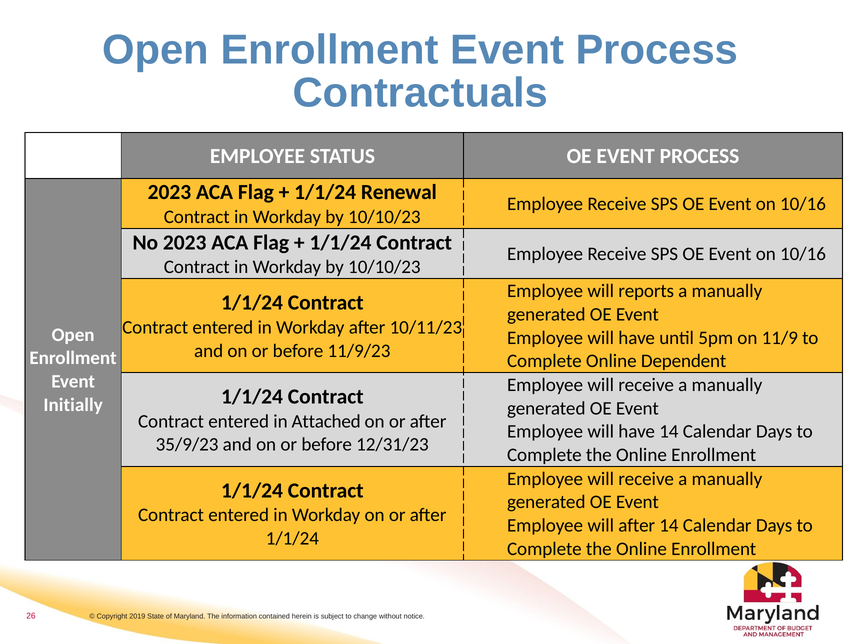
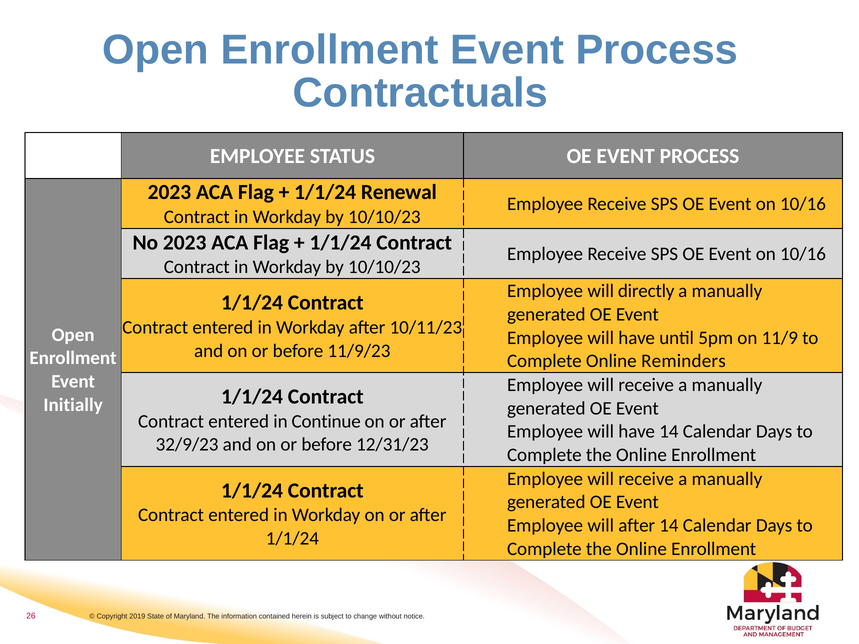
reports: reports -> directly
Dependent: Dependent -> Reminders
Attached: Attached -> Continue
35/9/23: 35/9/23 -> 32/9/23
